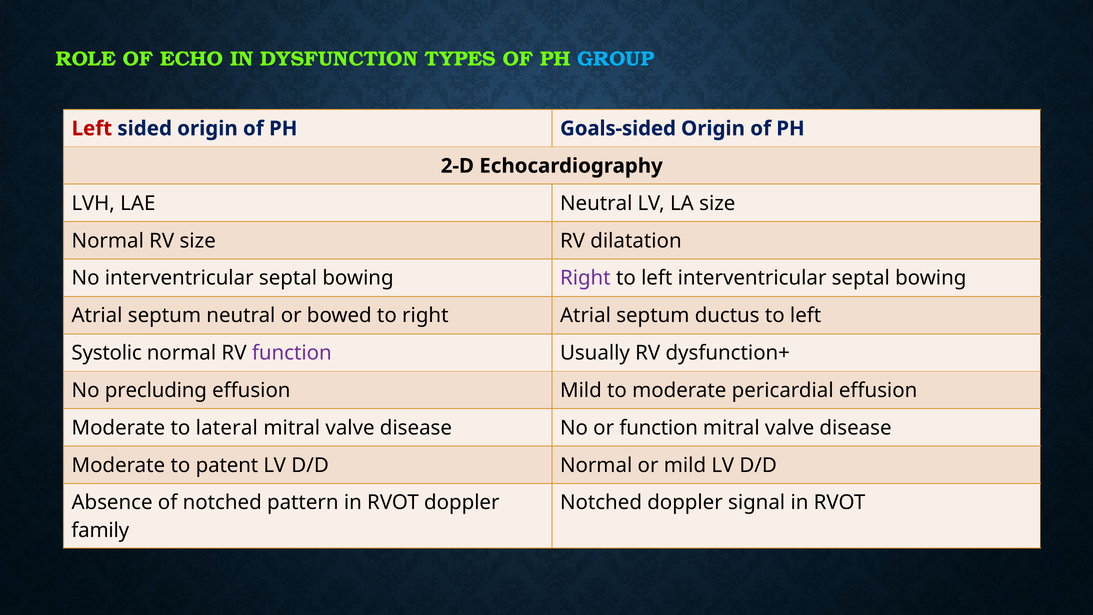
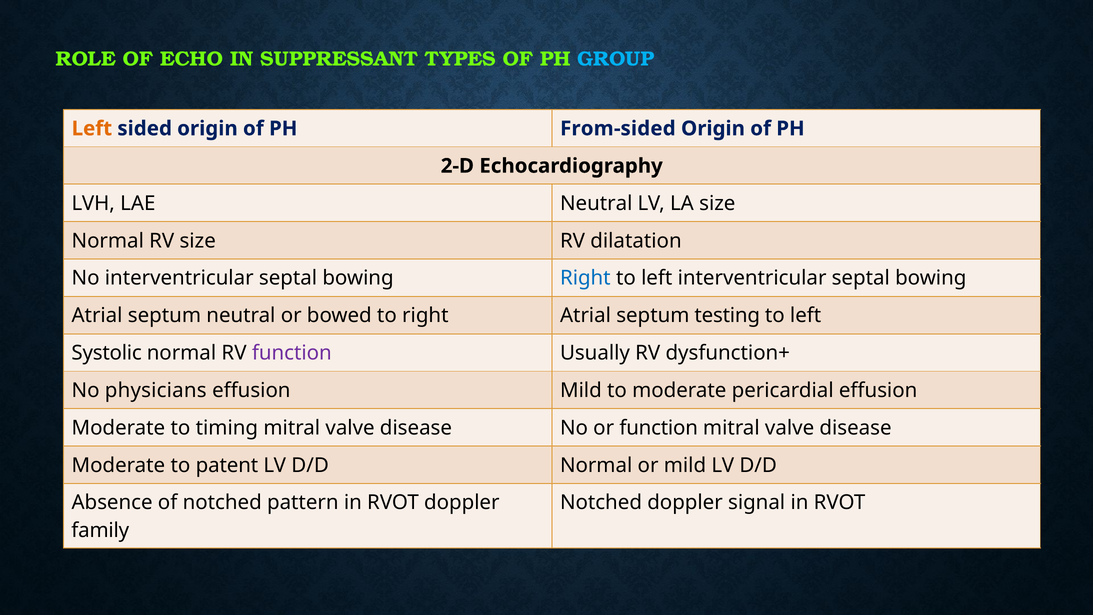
DYSFUNCTION: DYSFUNCTION -> SUPPRESSANT
Left at (92, 128) colour: red -> orange
Goals-sided: Goals-sided -> From-sided
Right at (585, 278) colour: purple -> blue
ductus: ductus -> testing
precluding: precluding -> physicians
lateral: lateral -> timing
